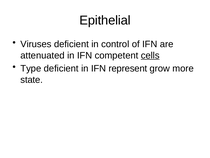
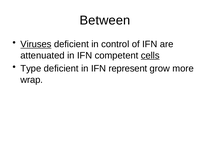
Epithelial: Epithelial -> Between
Viruses underline: none -> present
state: state -> wrap
